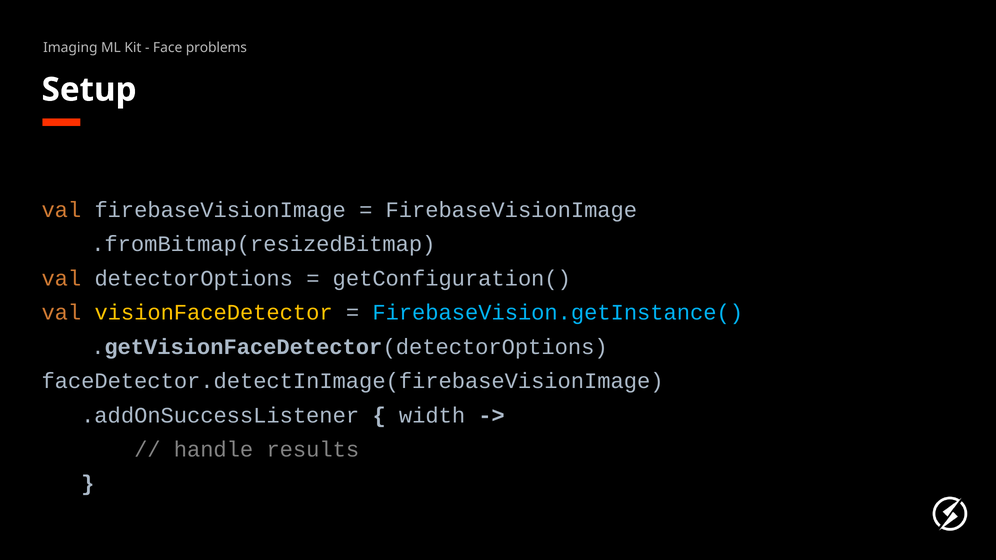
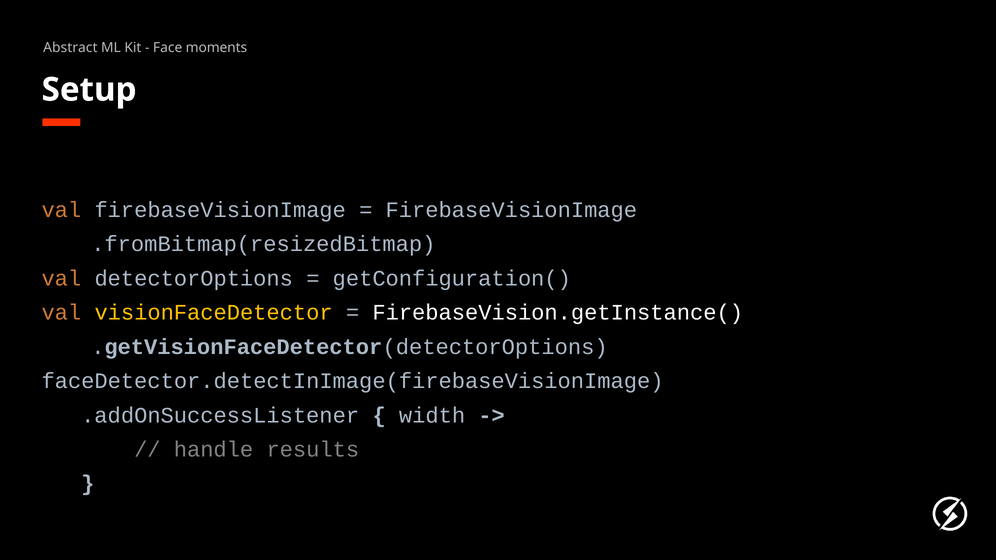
Imaging: Imaging -> Abstract
problems: problems -> moments
FirebaseVision.getInstance( colour: light blue -> white
